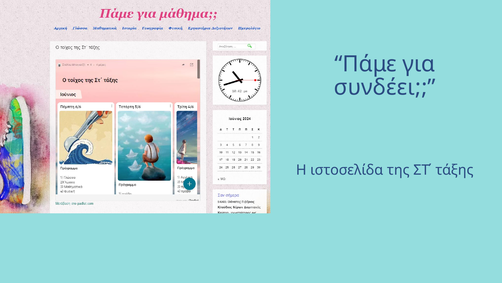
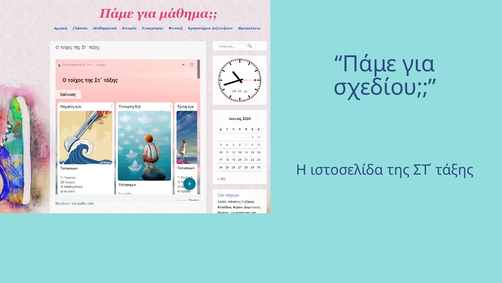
συνδέει: συνδέει -> σχεδίου
